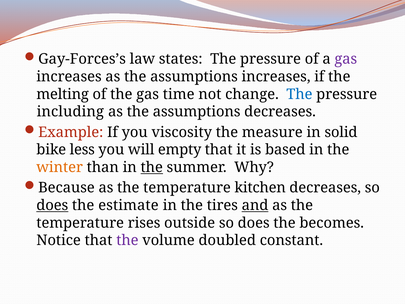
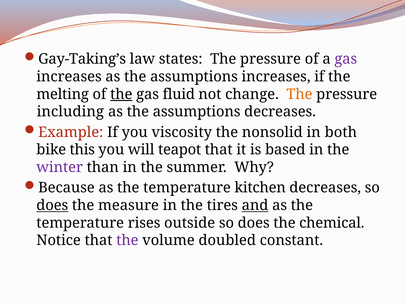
Gay-Forces’s: Gay-Forces’s -> Gay-Taking’s
the at (121, 94) underline: none -> present
time: time -> fluid
The at (299, 94) colour: blue -> orange
measure: measure -> nonsolid
solid: solid -> both
less: less -> this
empty: empty -> teapot
winter colour: orange -> purple
the at (152, 167) underline: present -> none
estimate: estimate -> measure
becomes: becomes -> chemical
